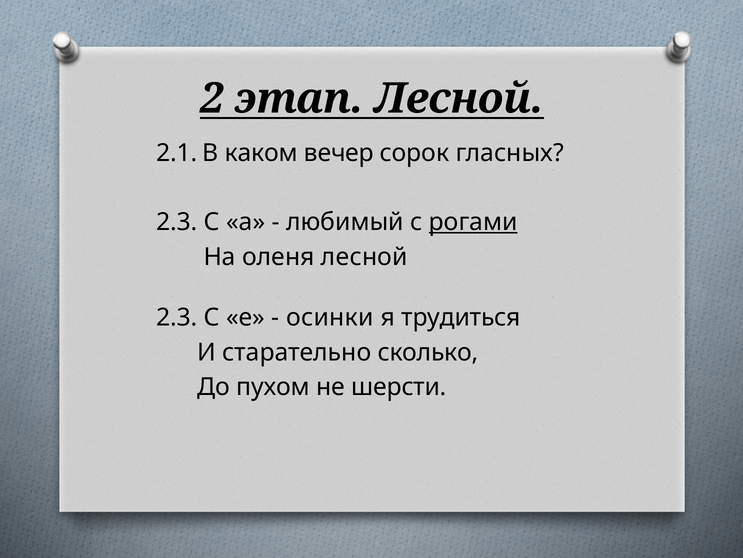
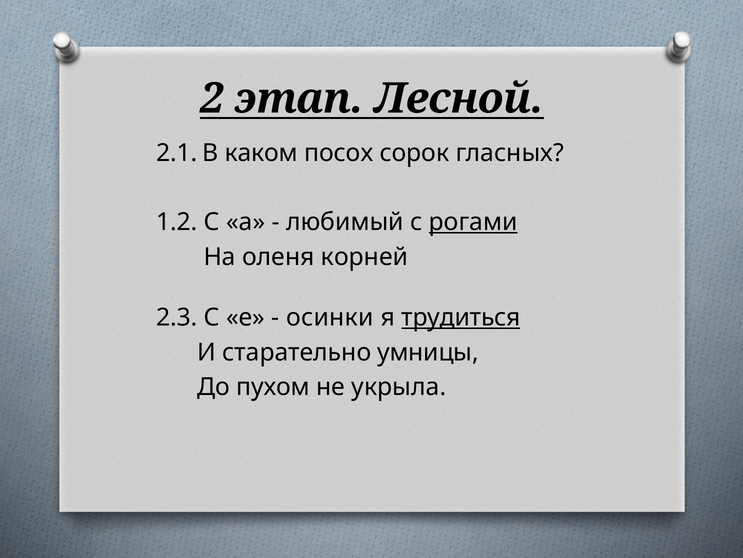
вечер: вечер -> посох
2.3 at (177, 222): 2.3 -> 1.2
оленя лесной: лесной -> корней
трудиться underline: none -> present
сколько: сколько -> умницы
шерсти: шерсти -> укрыла
